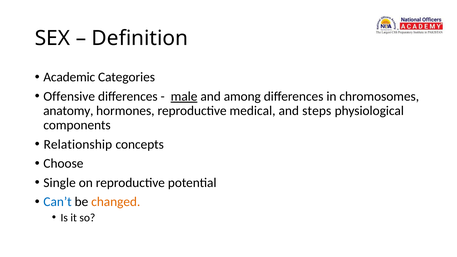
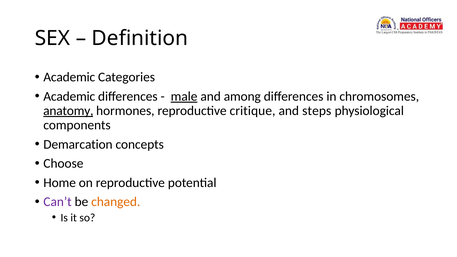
Offensive at (69, 96): Offensive -> Academic
anatomy underline: none -> present
medical: medical -> critique
Relationship: Relationship -> Demarcation
Single: Single -> Home
Can’t colour: blue -> purple
